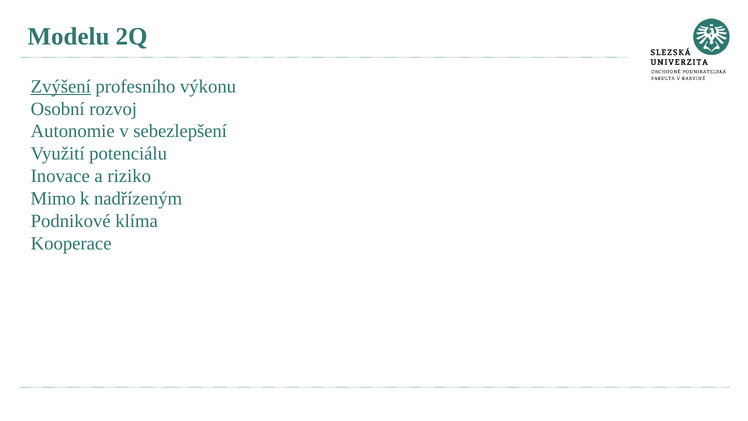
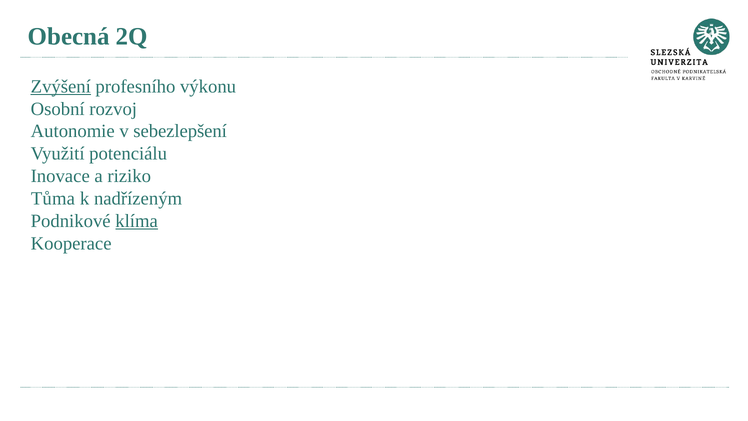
Modelu: Modelu -> Obecná
Mimo: Mimo -> Tůma
klíma underline: none -> present
